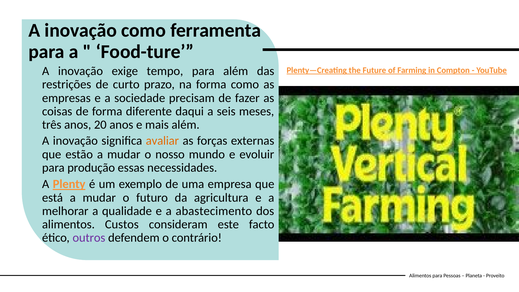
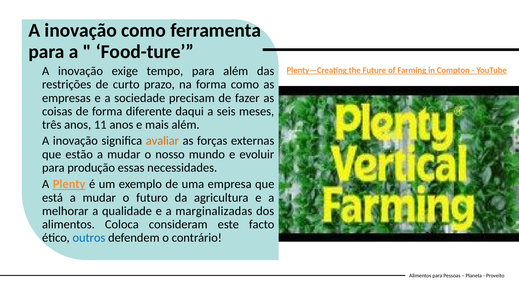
20: 20 -> 11
abastecimento: abastecimento -> marginalizadas
Custos: Custos -> Coloca
outros colour: purple -> blue
